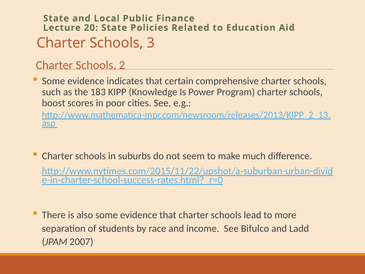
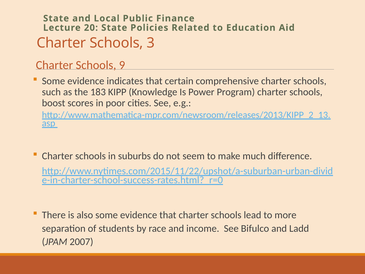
2: 2 -> 9
